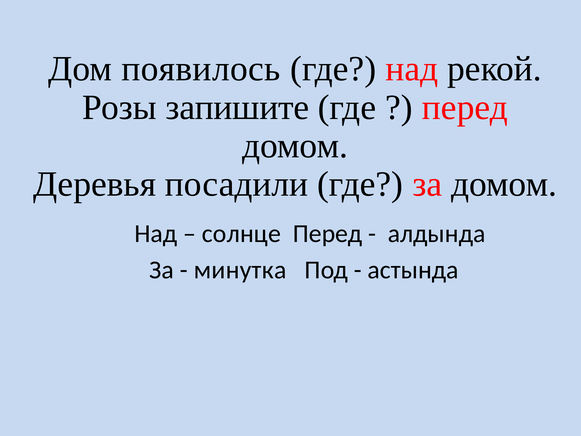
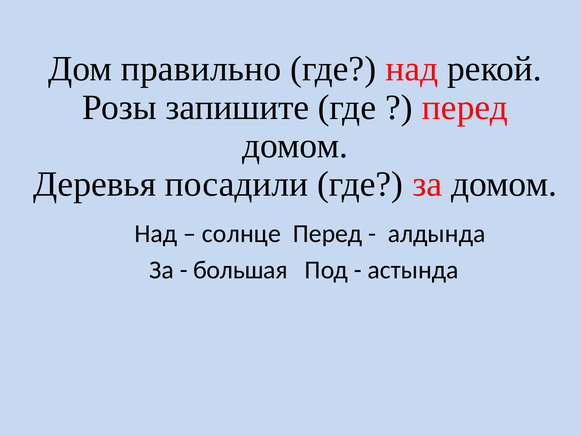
появилось: появилось -> правильно
минутка: минутка -> большая
